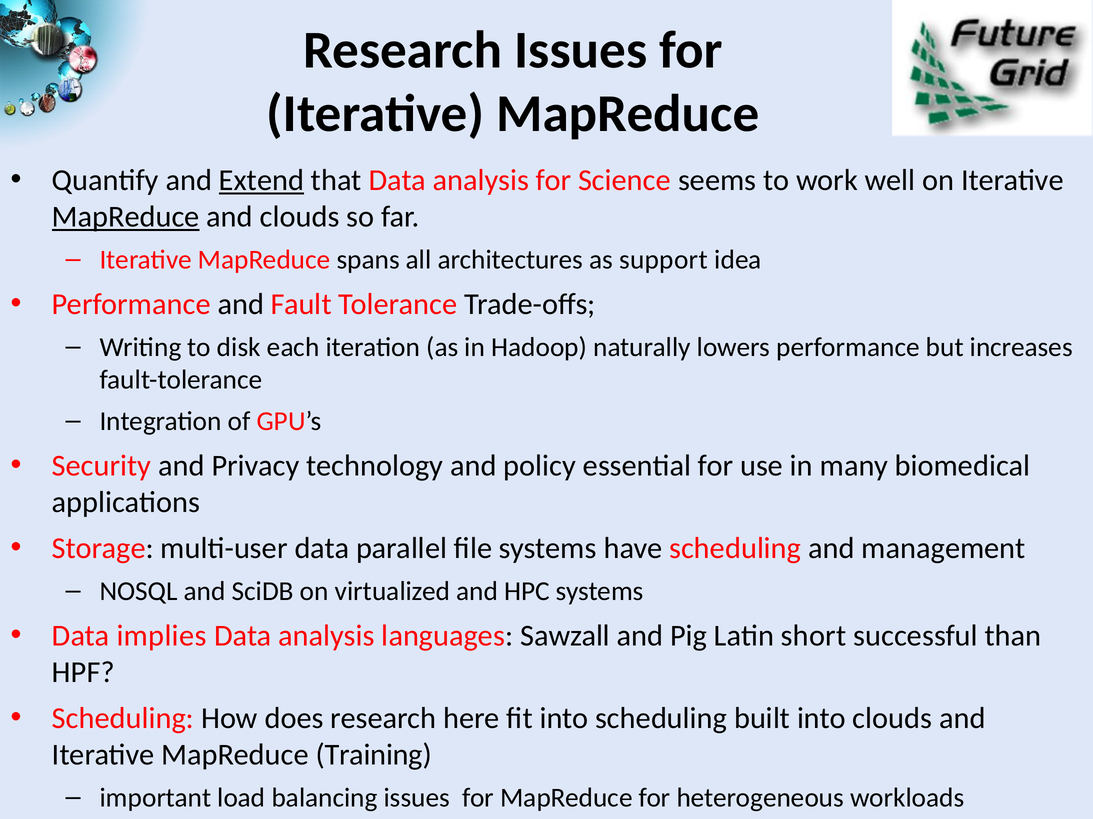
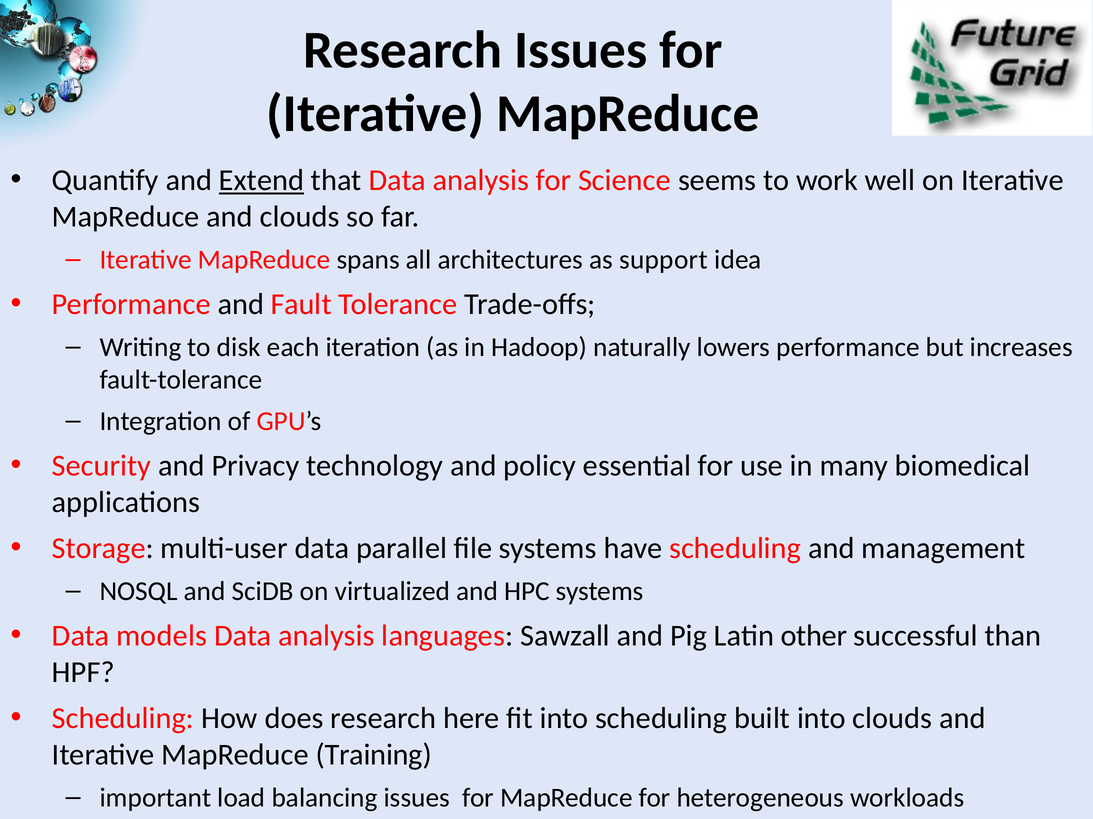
MapReduce at (126, 217) underline: present -> none
implies: implies -> models
short: short -> other
